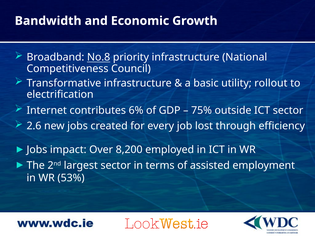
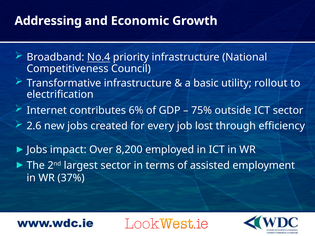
Bandwidth: Bandwidth -> Addressing
No.8: No.8 -> No.4
53%: 53% -> 37%
